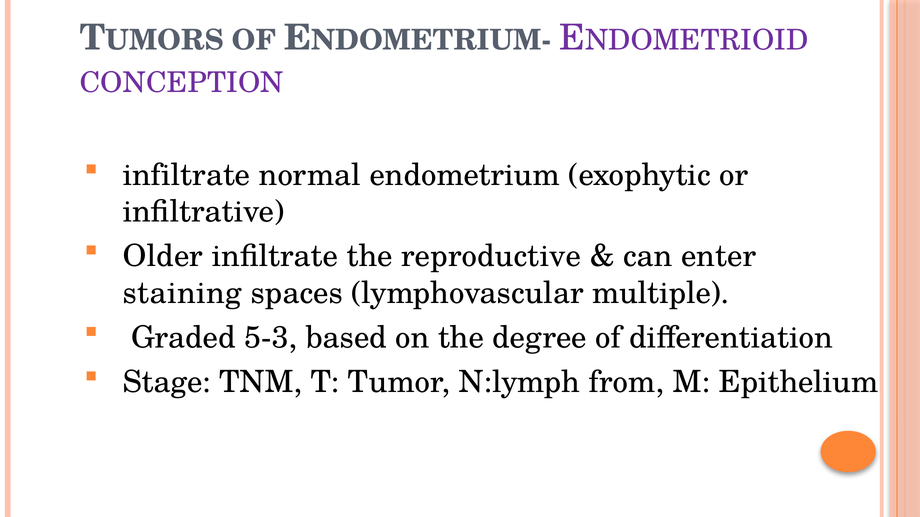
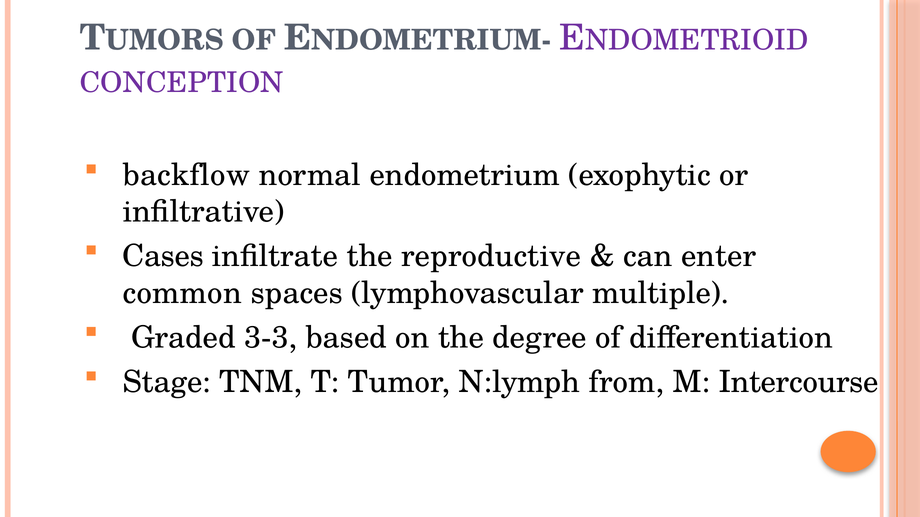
infiltrate at (186, 175): infiltrate -> backflow
Older: Older -> Cases
staining: staining -> common
5-3: 5-3 -> 3-3
Epithelium: Epithelium -> Intercourse
